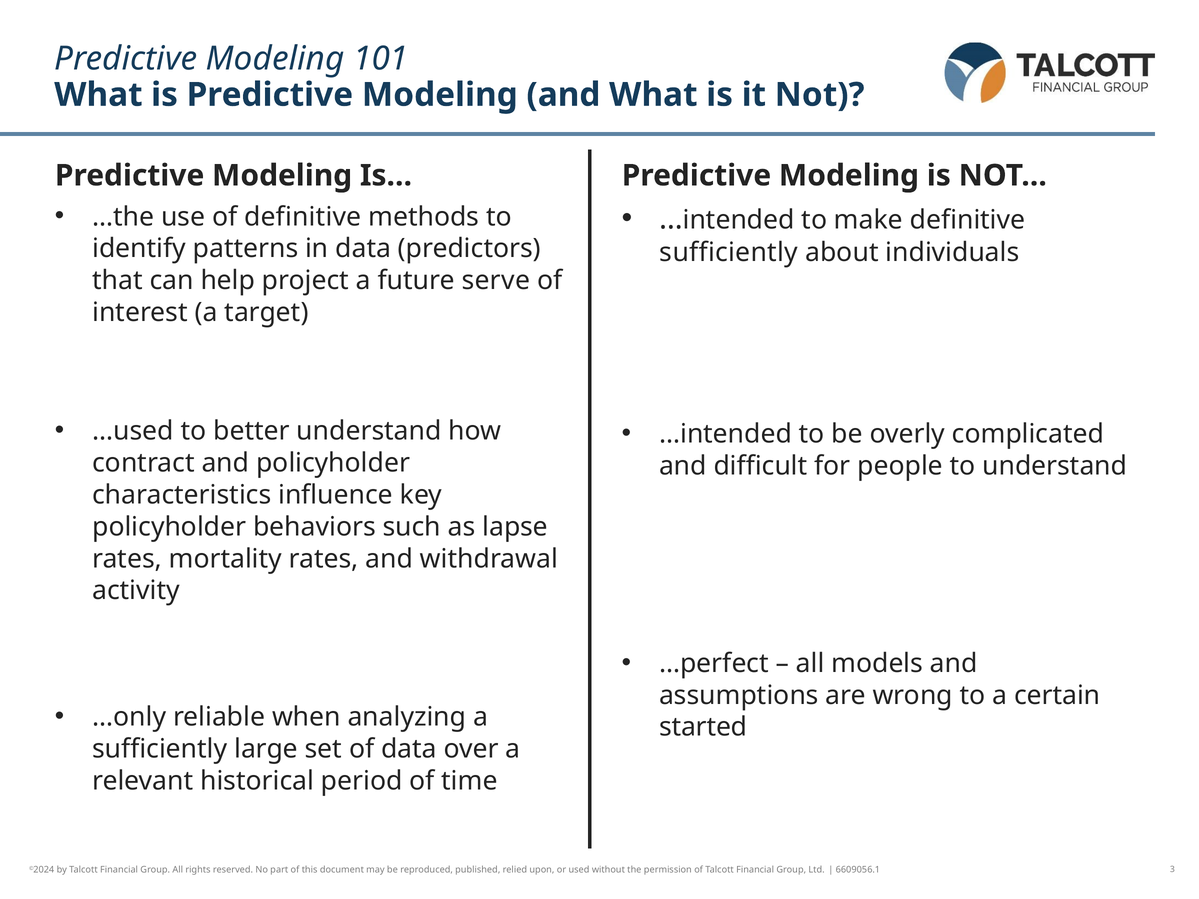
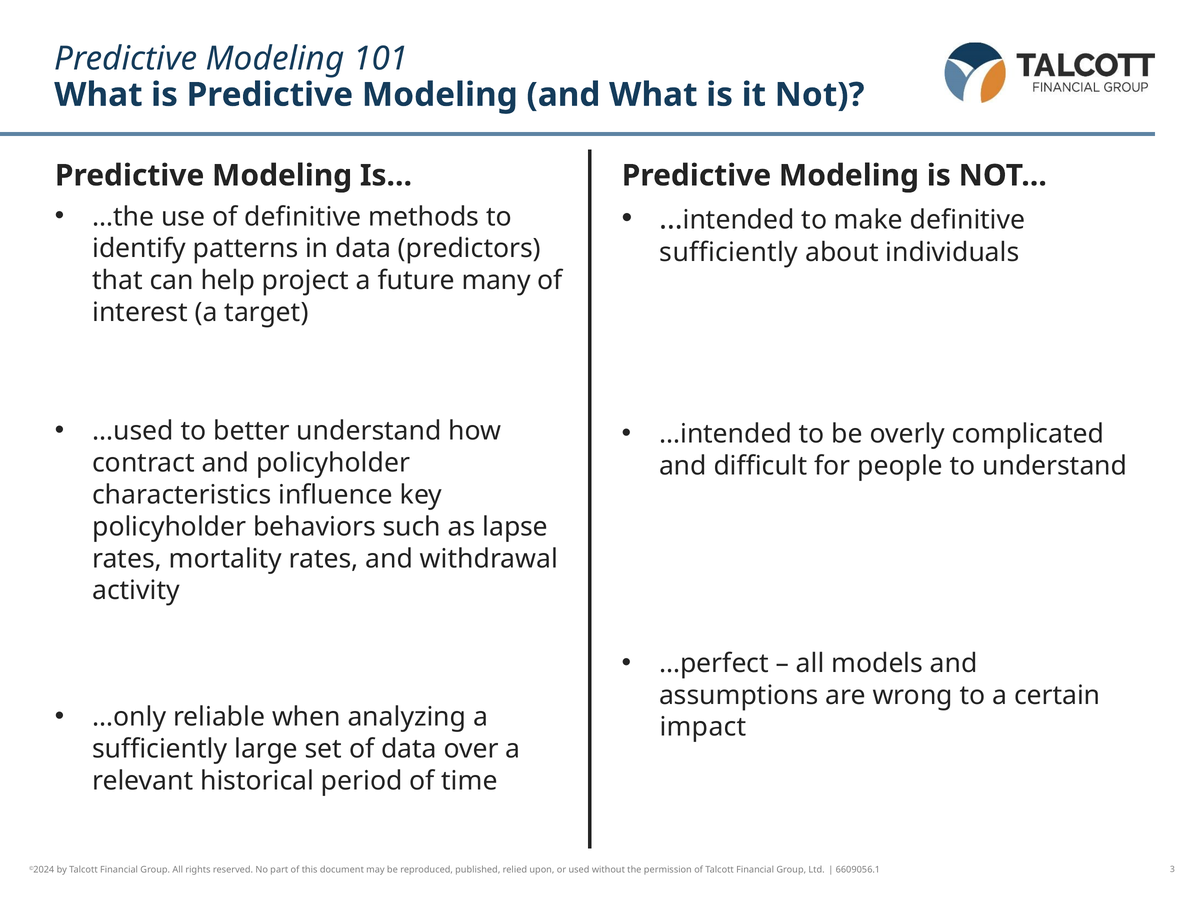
serve: serve -> many
started: started -> impact
